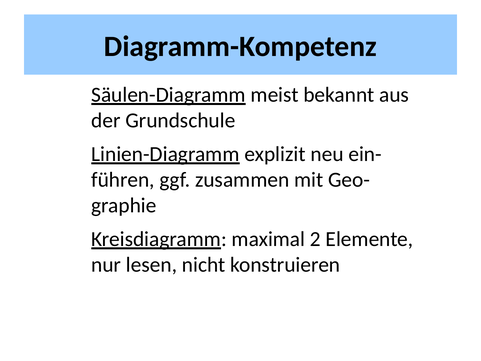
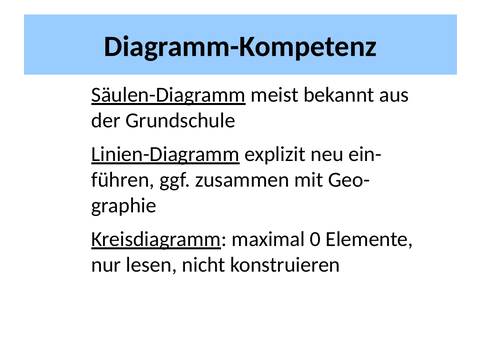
2: 2 -> 0
